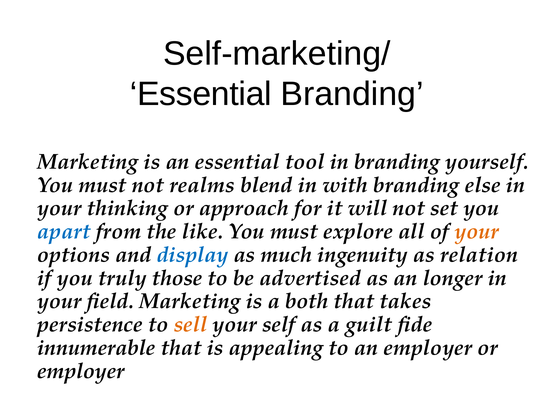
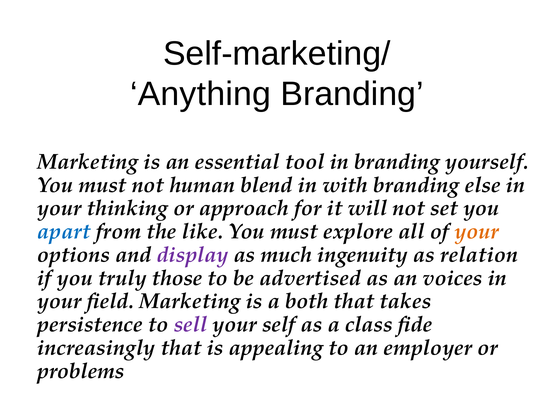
Essential at (201, 94): Essential -> Anything
realms: realms -> human
display colour: blue -> purple
longer: longer -> voices
sell colour: orange -> purple
guilt: guilt -> class
innumerable: innumerable -> increasingly
employer at (81, 371): employer -> problems
